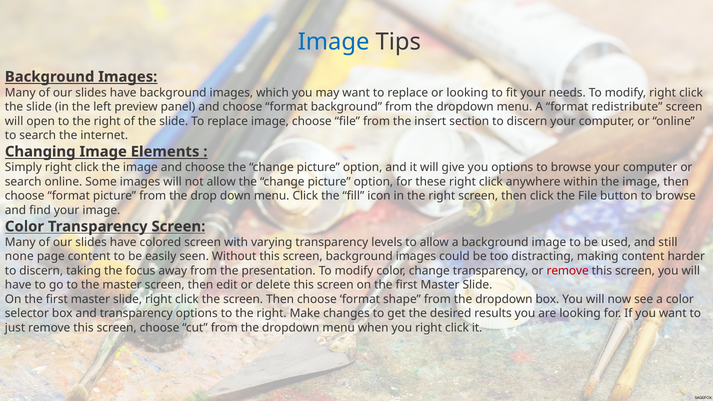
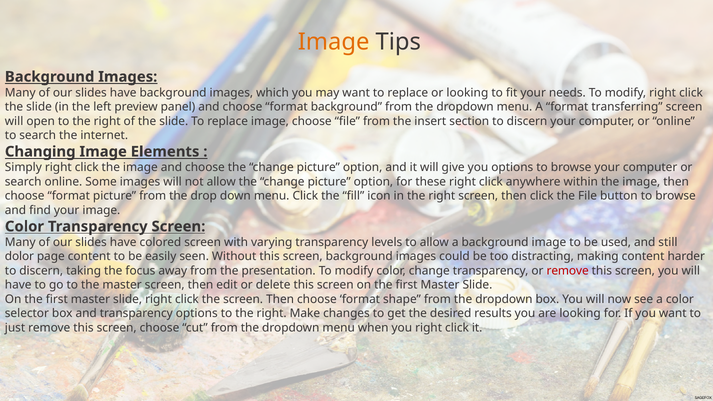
Image at (334, 42) colour: blue -> orange
redistribute: redistribute -> transferring
none: none -> dolor
